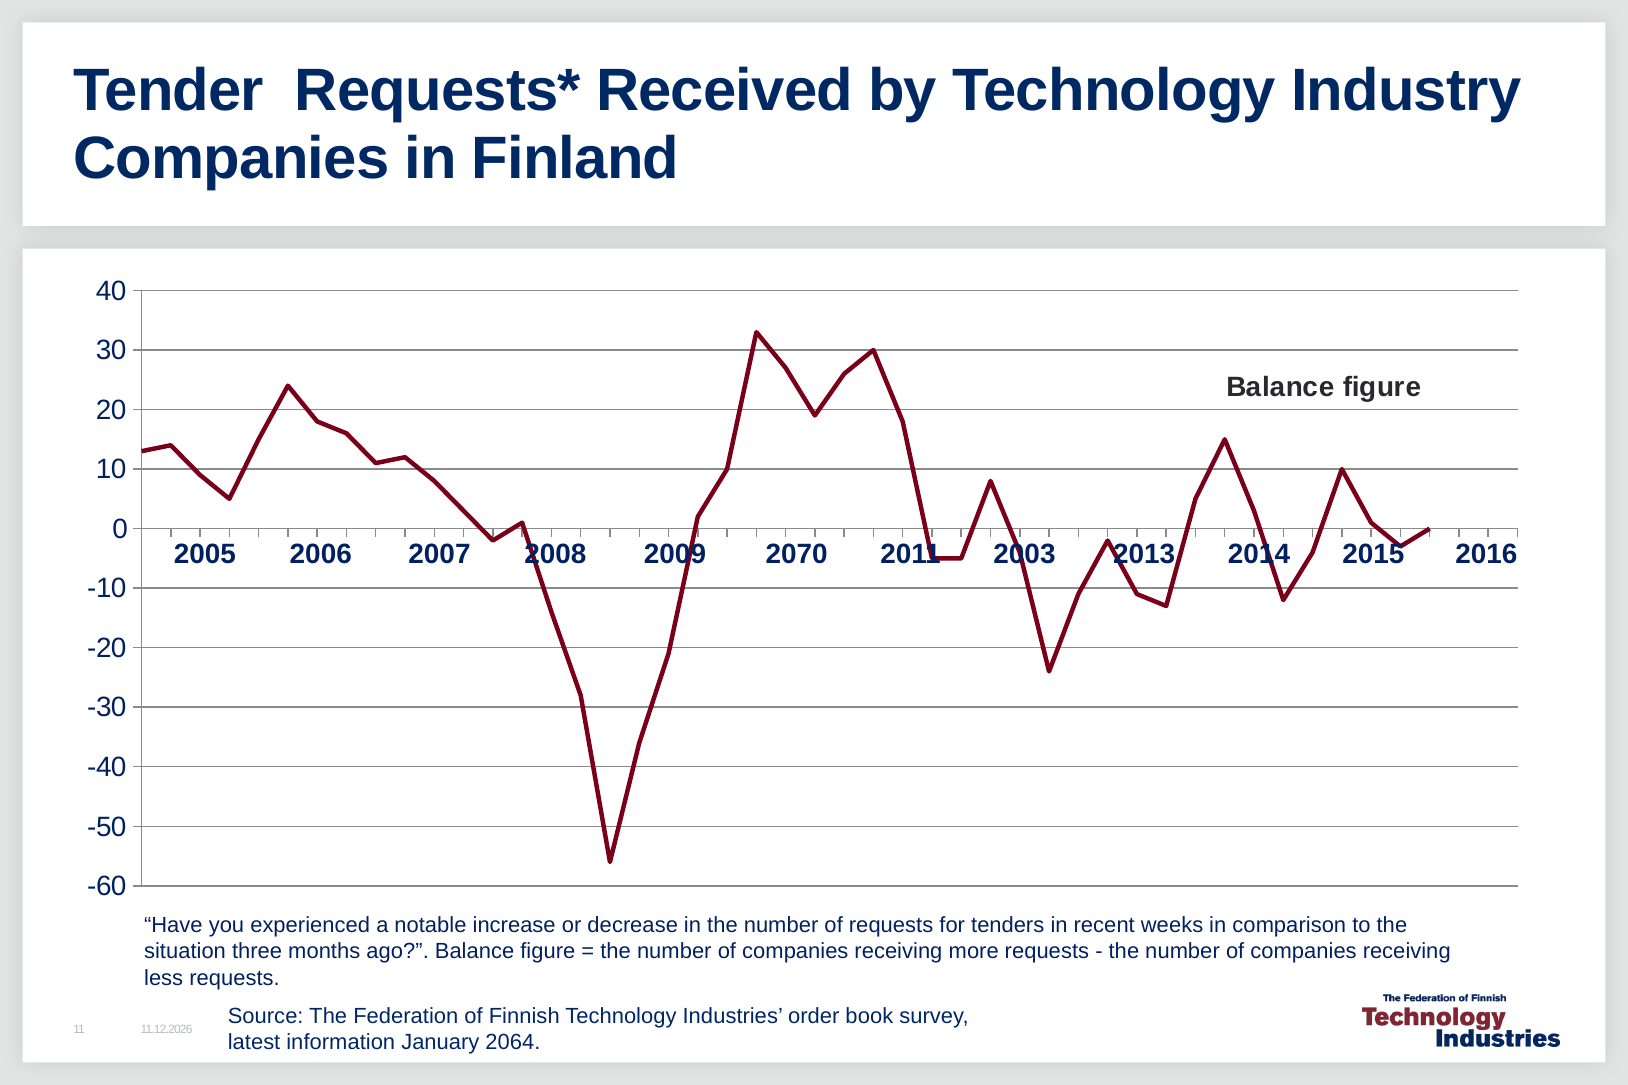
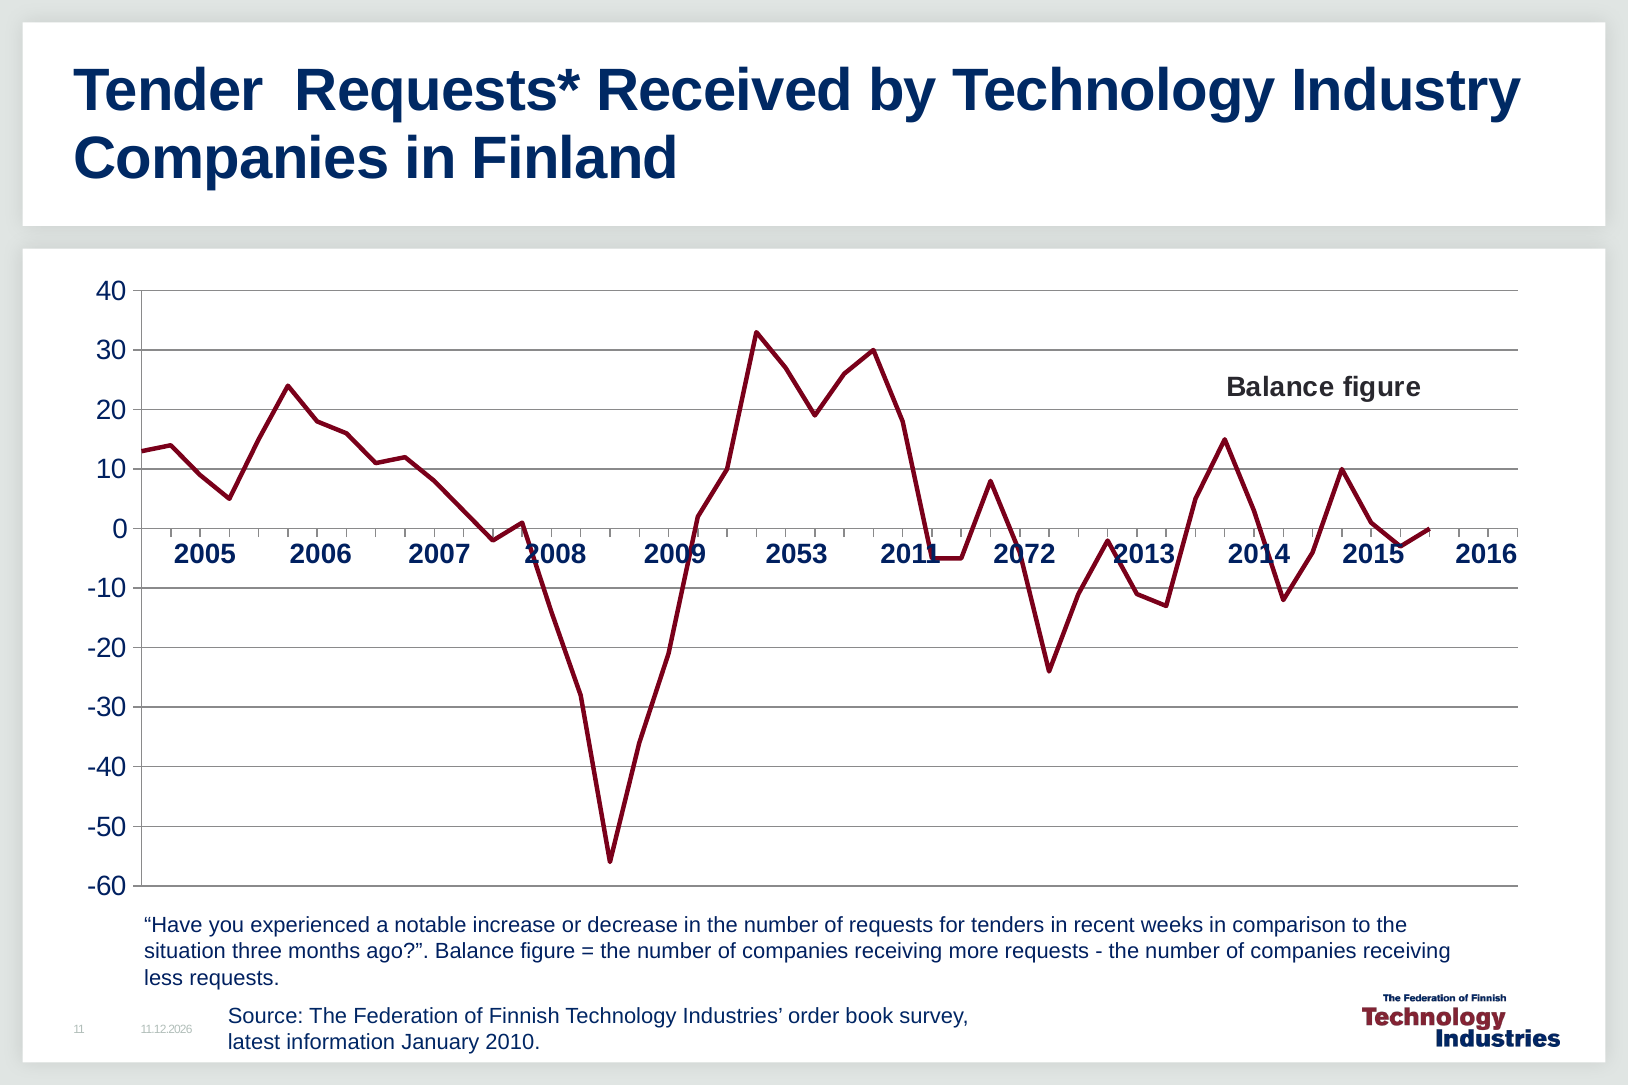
2070: 2070 -> 2053
2003: 2003 -> 2072
2064: 2064 -> 2010
